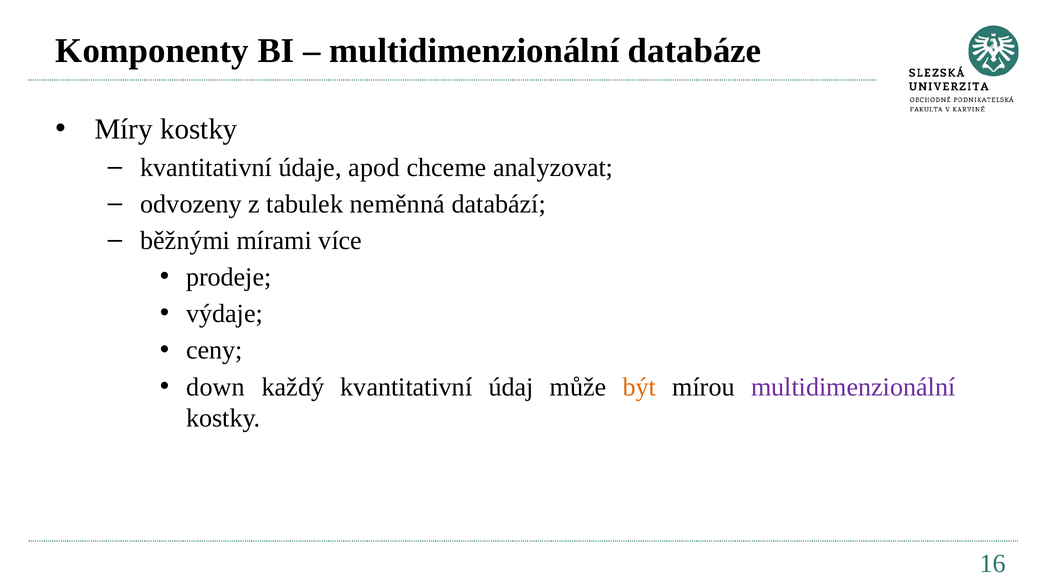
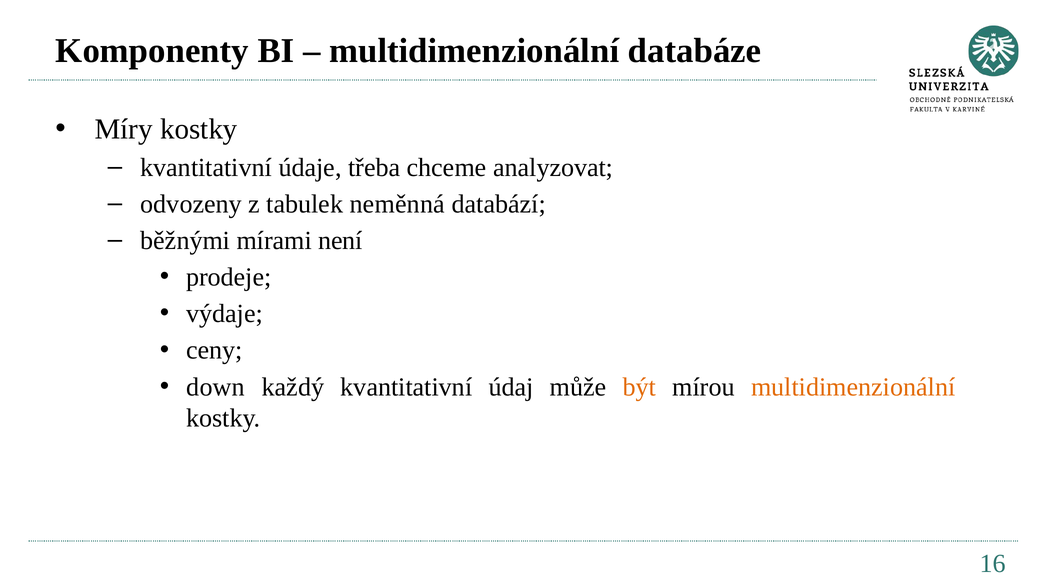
apod: apod -> třeba
více: více -> není
multidimenzionální at (853, 387) colour: purple -> orange
